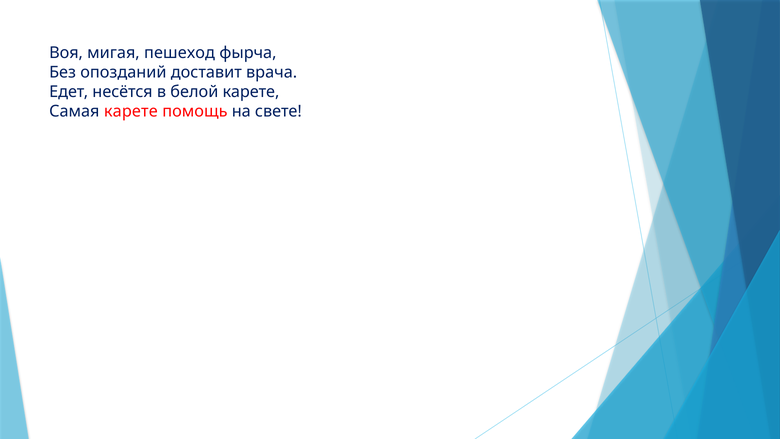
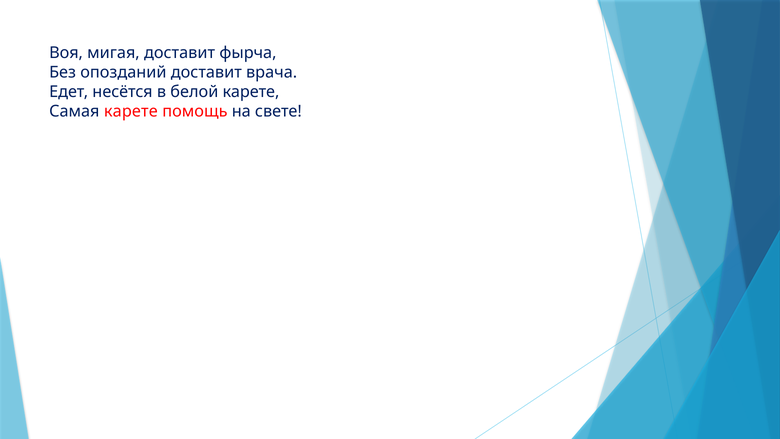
мигая пешеход: пешеход -> доставит
